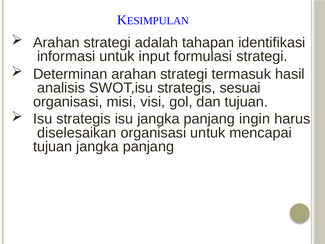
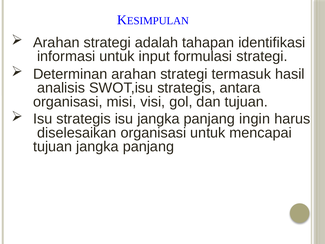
sesuai: sesuai -> antara
